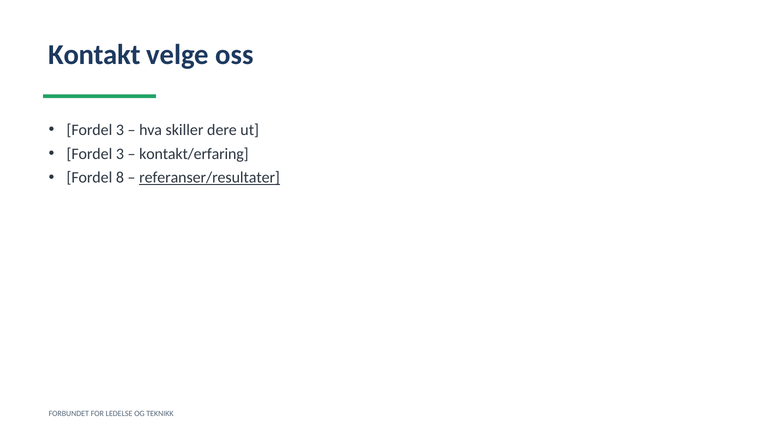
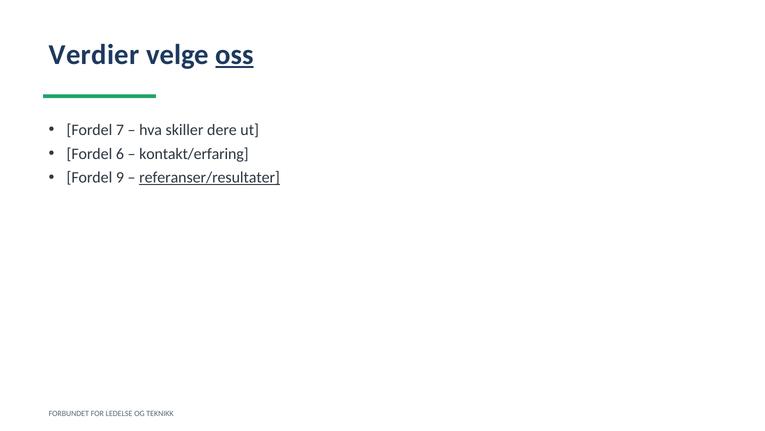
Kontakt: Kontakt -> Verdier
oss underline: none -> present
3 at (120, 130): 3 -> 7
3 at (120, 153): 3 -> 6
8: 8 -> 9
